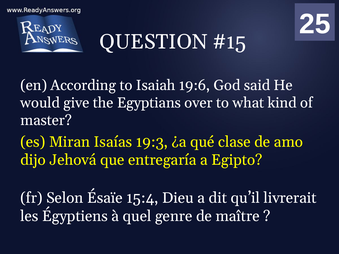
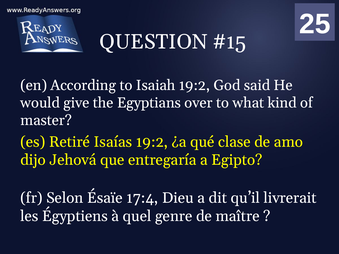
Isaiah 19:6: 19:6 -> 19:2
Miran: Miran -> Retiré
Isaías 19:3: 19:3 -> 19:2
15:4: 15:4 -> 17:4
